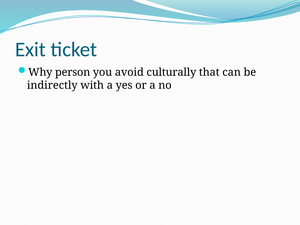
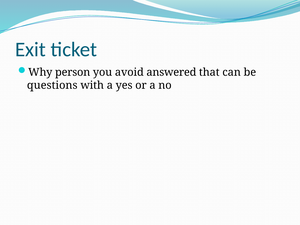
culturally: culturally -> answered
indirectly: indirectly -> questions
